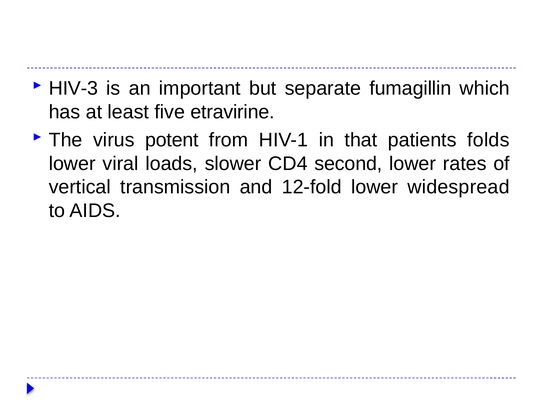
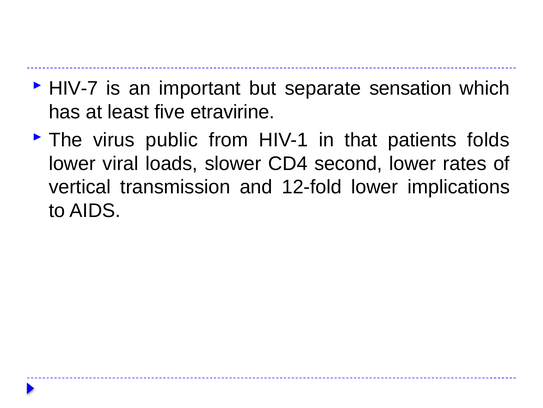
HIV-3: HIV-3 -> HIV-7
fumagillin: fumagillin -> sensation
potent: potent -> public
widespread: widespread -> implications
